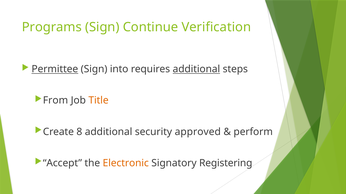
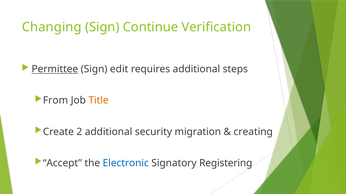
Programs: Programs -> Changing
into: into -> edit
additional at (196, 69) underline: present -> none
8: 8 -> 2
approved: approved -> migration
perform: perform -> creating
Electronic colour: orange -> blue
